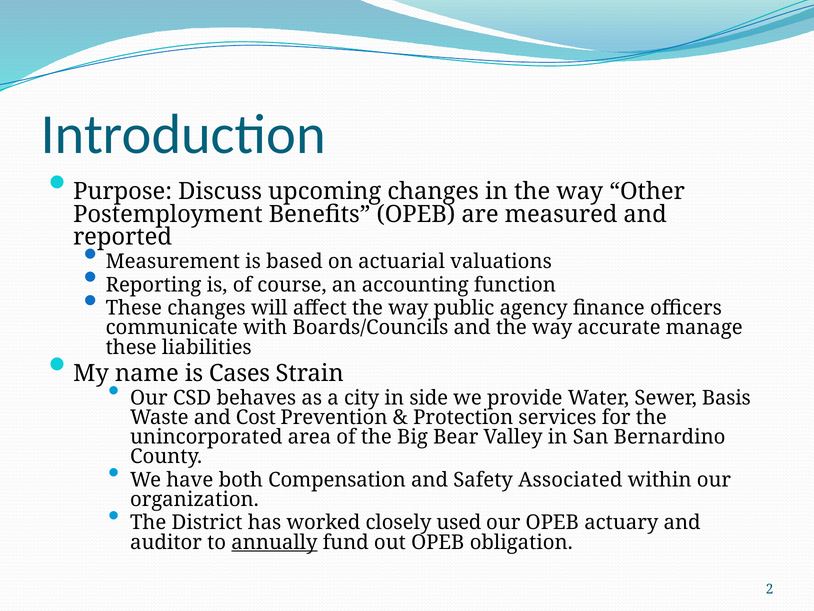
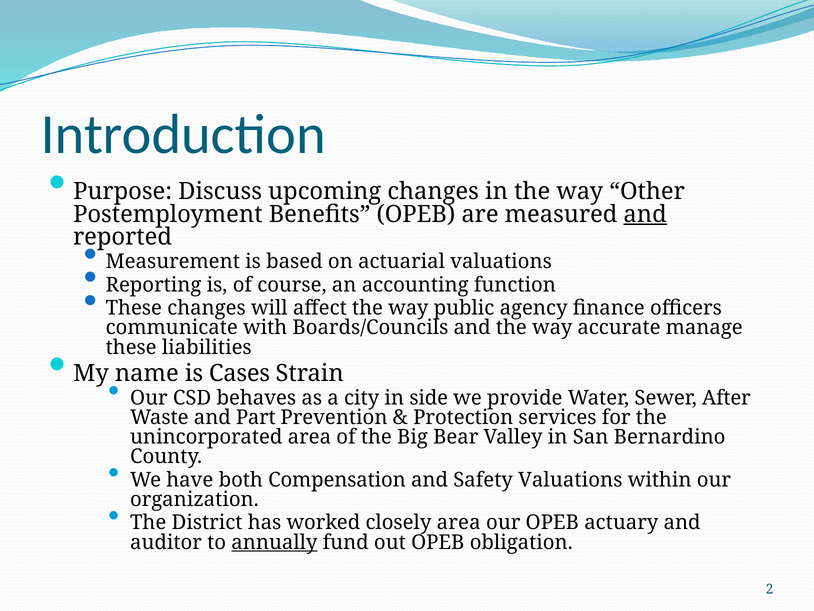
and at (645, 214) underline: none -> present
Basis: Basis -> After
Cost: Cost -> Part
Safety Associated: Associated -> Valuations
closely used: used -> area
